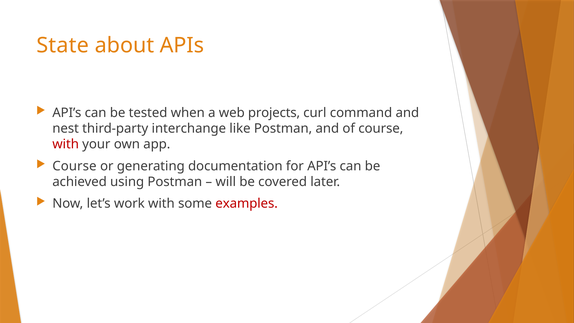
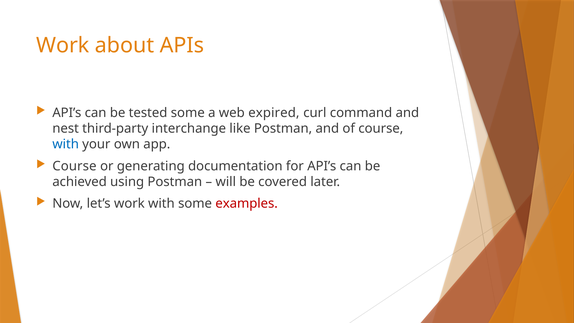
State at (63, 45): State -> Work
tested when: when -> some
projects: projects -> expired
with at (66, 144) colour: red -> blue
